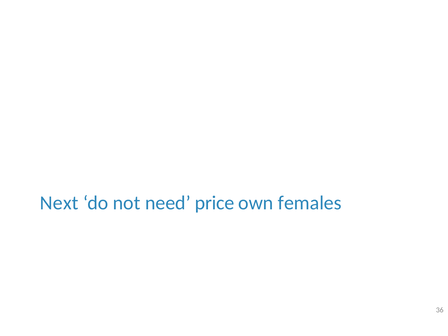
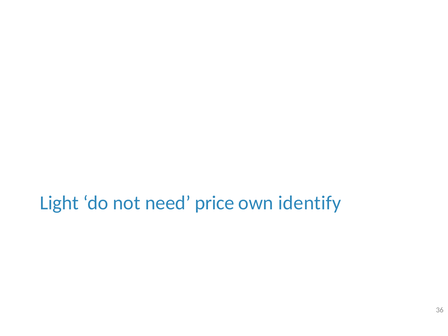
Next: Next -> Light
females: females -> identify
